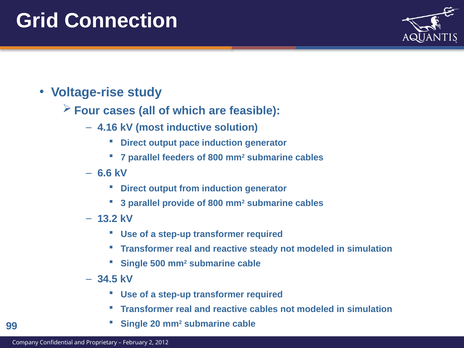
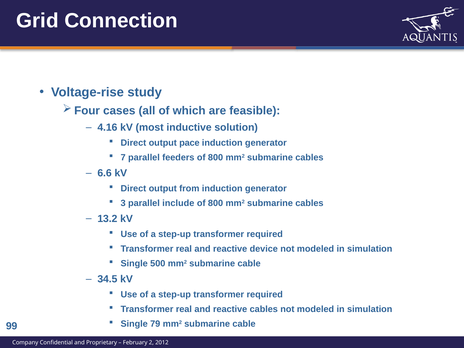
provide: provide -> include
steady: steady -> device
20: 20 -> 79
